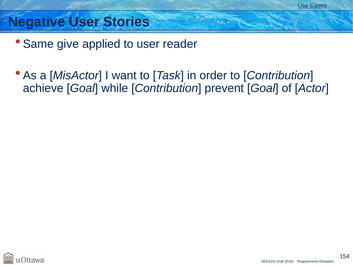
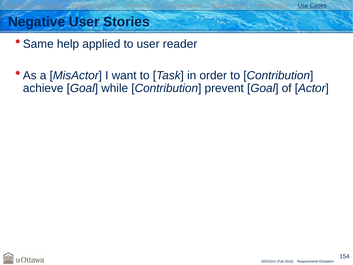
give: give -> help
